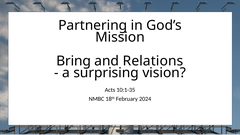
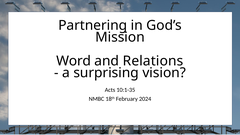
Bring: Bring -> Word
